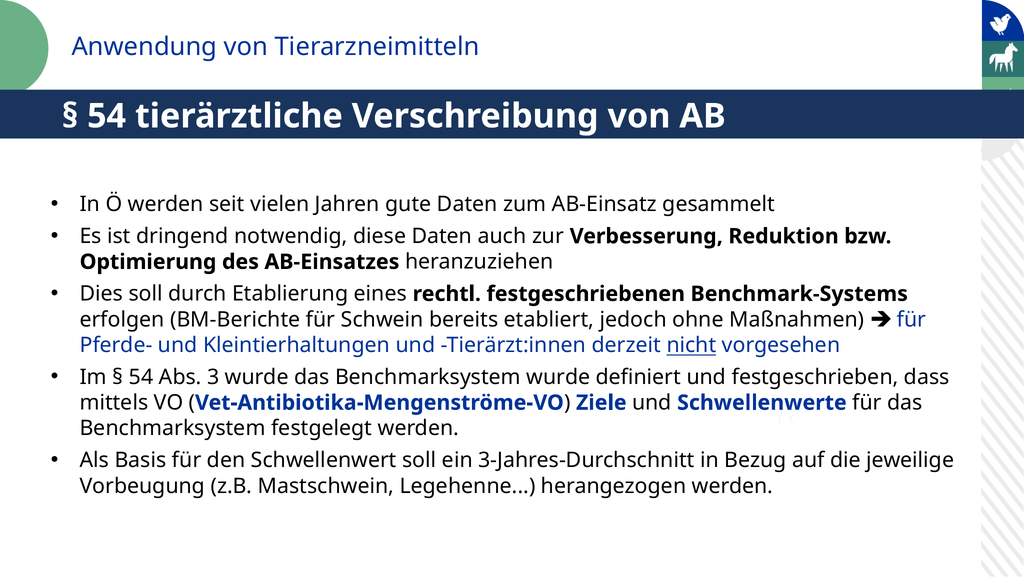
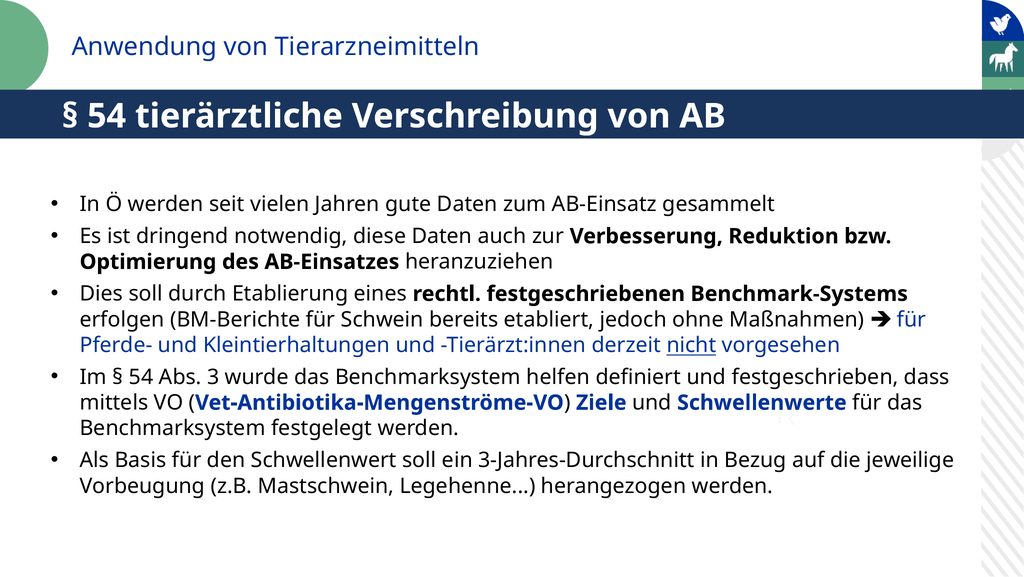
Benchmarksystem wurde: wurde -> helfen
